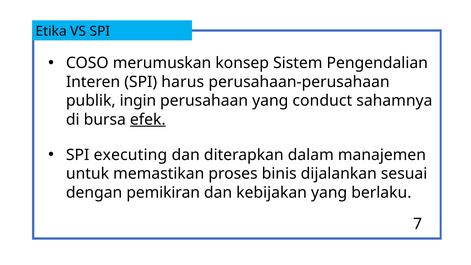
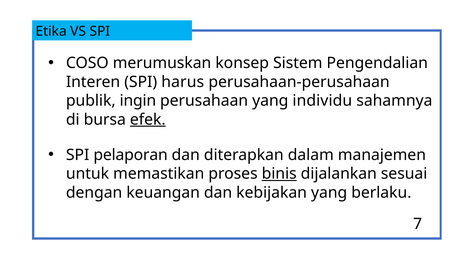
conduct: conduct -> individu
executing: executing -> pelaporan
binis underline: none -> present
pemikiran: pemikiran -> keuangan
